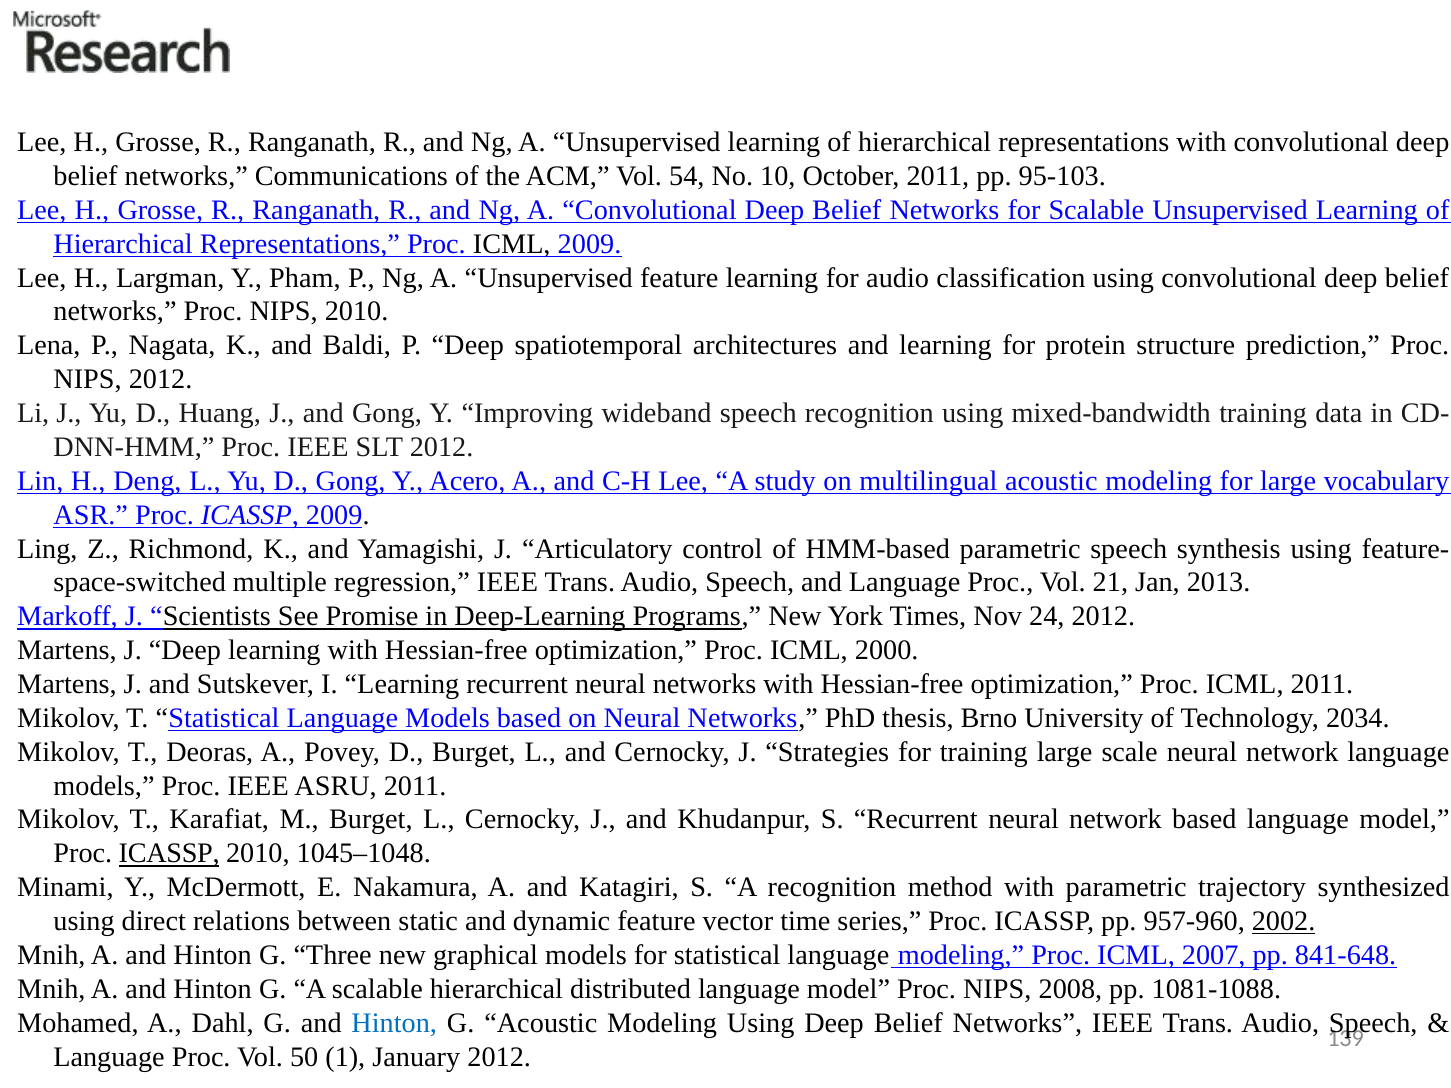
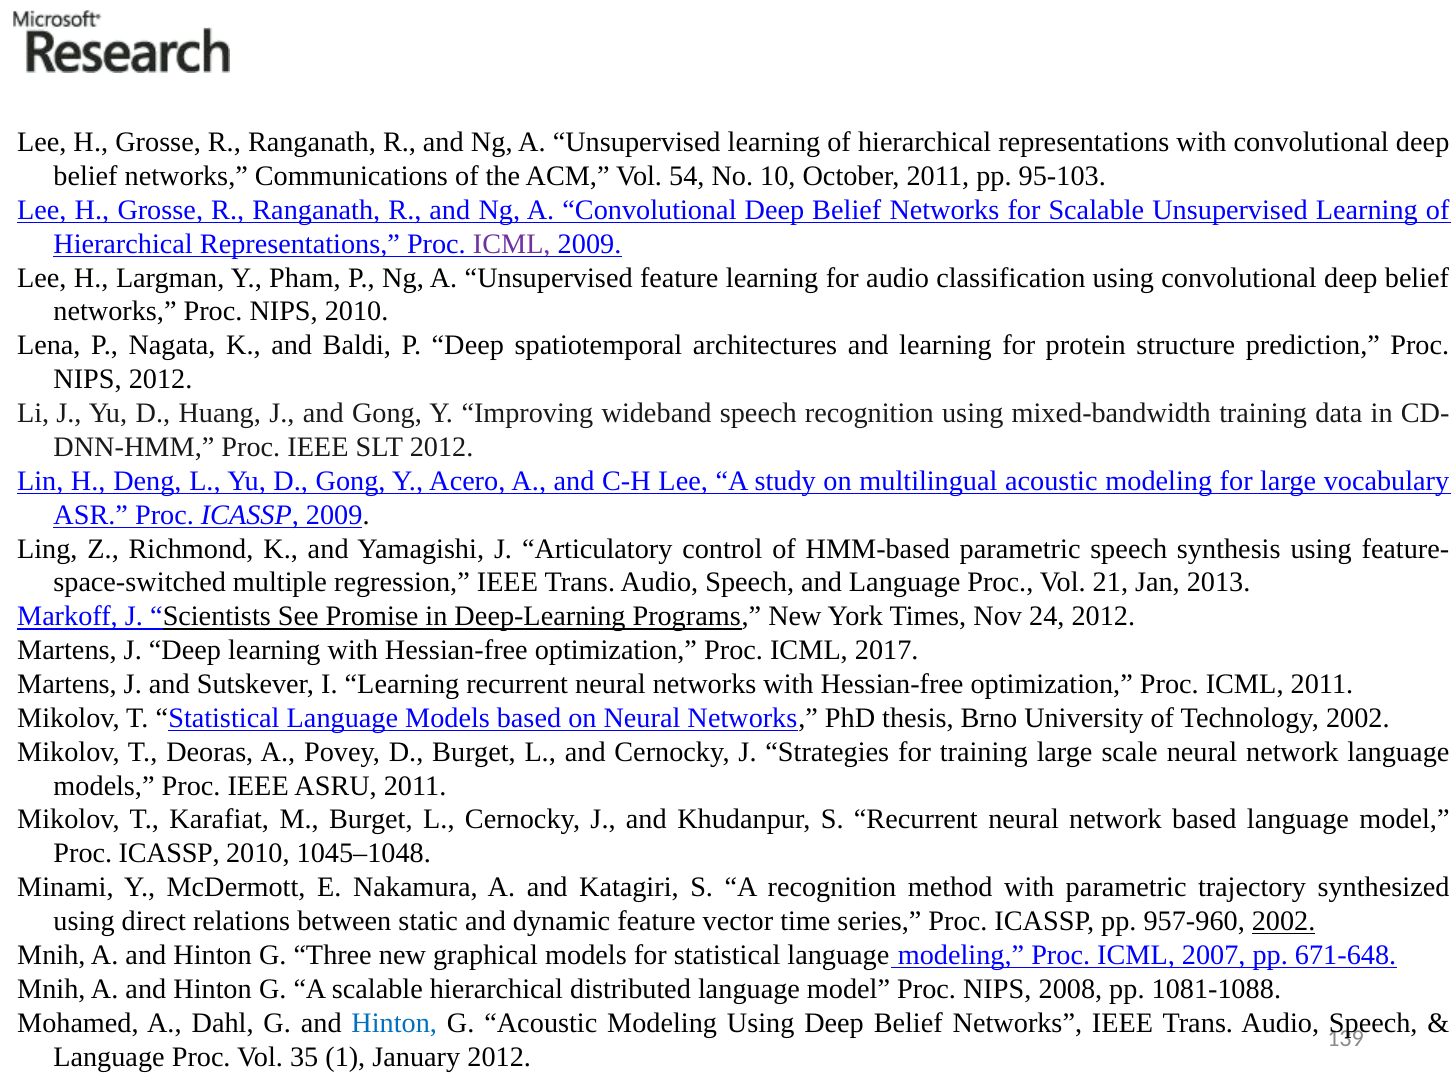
ICML at (512, 244) colour: black -> purple
2000: 2000 -> 2017
Technology 2034: 2034 -> 2002
ICASSP at (169, 854) underline: present -> none
841-648: 841-648 -> 671-648
50: 50 -> 35
